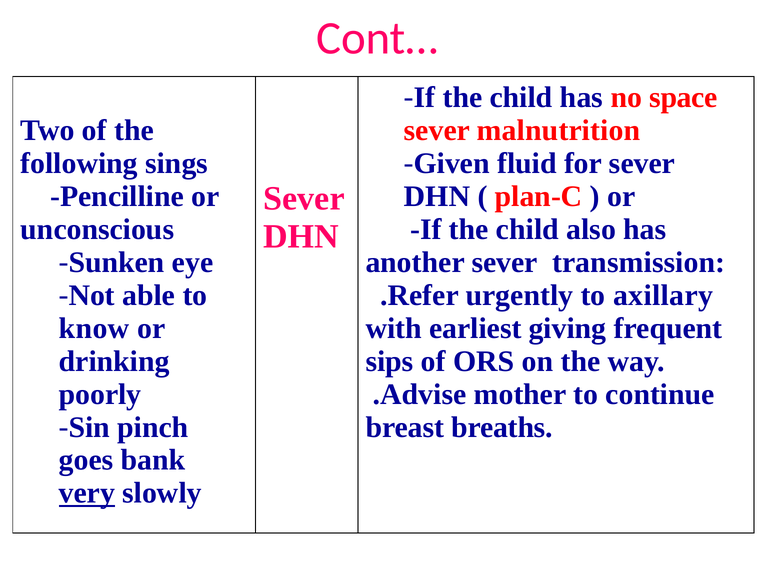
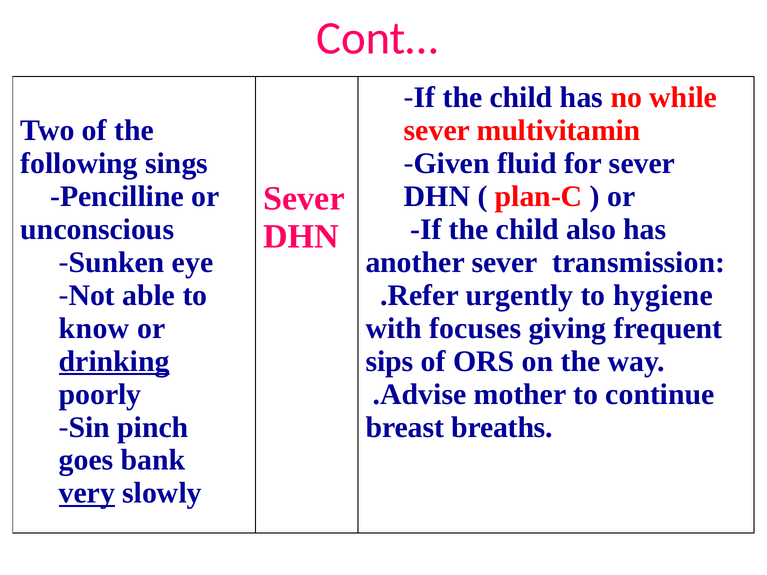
space: space -> while
malnutrition: malnutrition -> multivitamin
axillary: axillary -> hygiene
earliest: earliest -> focuses
drinking underline: none -> present
